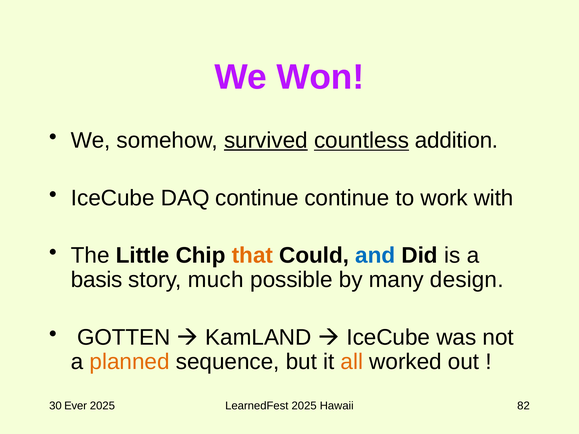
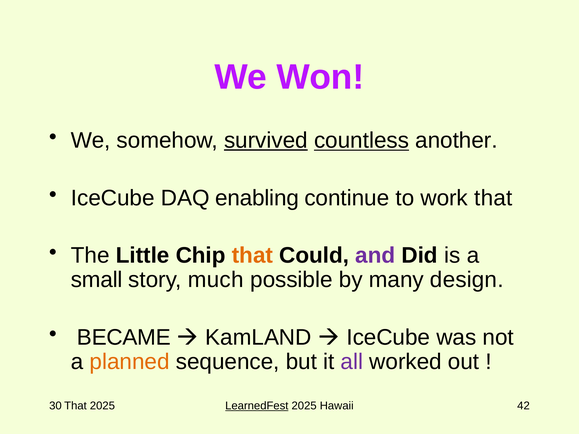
addition: addition -> another
DAQ continue: continue -> enabling
work with: with -> that
and colour: blue -> purple
basis: basis -> small
GOTTEN: GOTTEN -> BECAME
all colour: orange -> purple
30 Ever: Ever -> That
LearnedFest underline: none -> present
82: 82 -> 42
